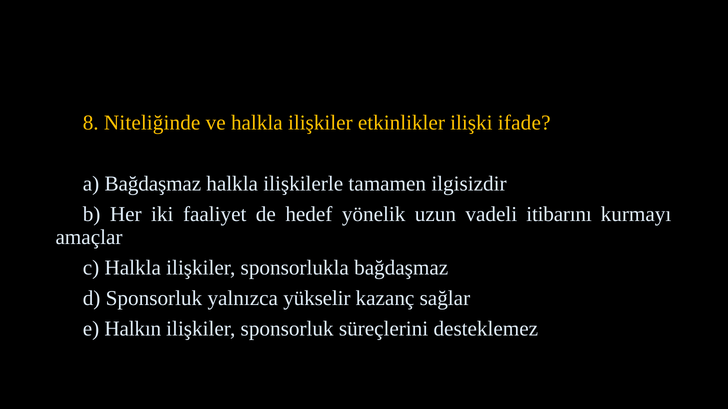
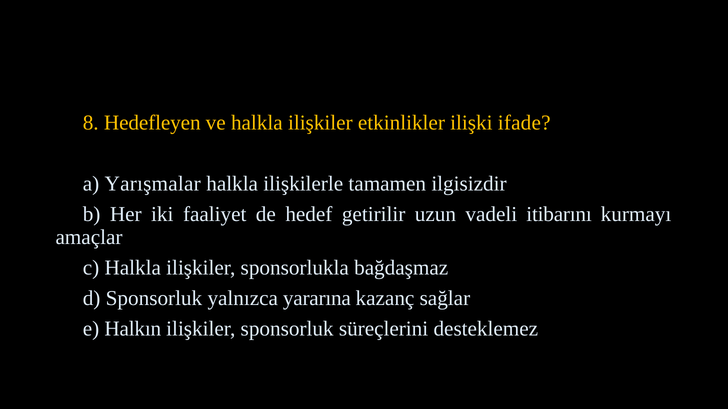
Niteliğinde: Niteliğinde -> Hedefleyen
a Bağdaşmaz: Bağdaşmaz -> Yarışmalar
yönelik: yönelik -> getirilir
yükselir: yükselir -> yararına
